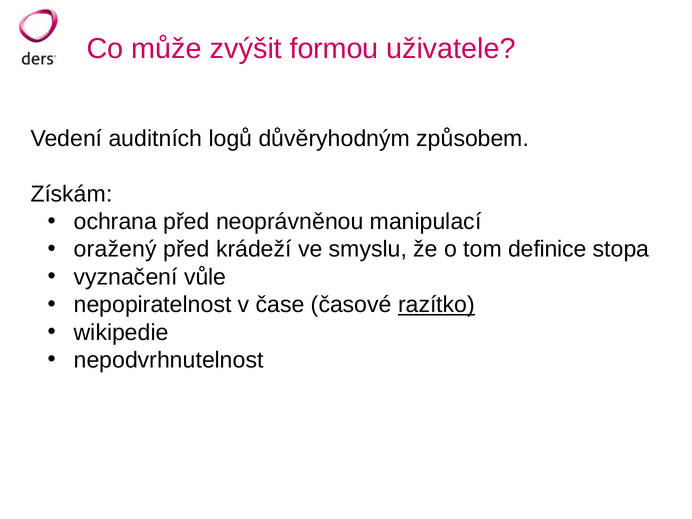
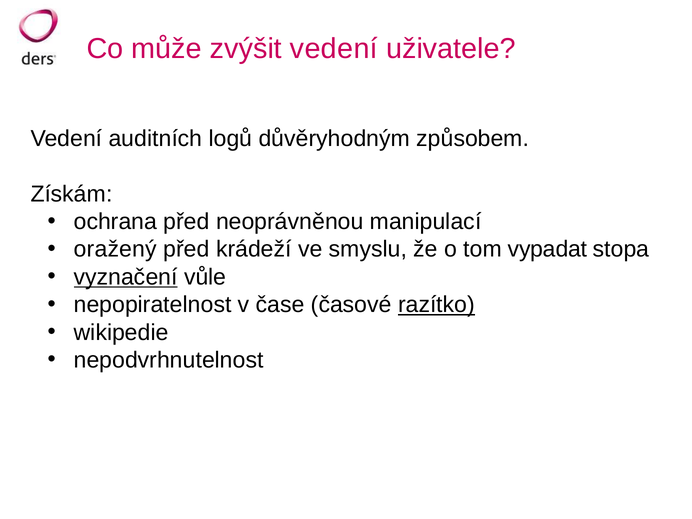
zvýšit formou: formou -> vedení
definice: definice -> vypadat
vyznačení underline: none -> present
